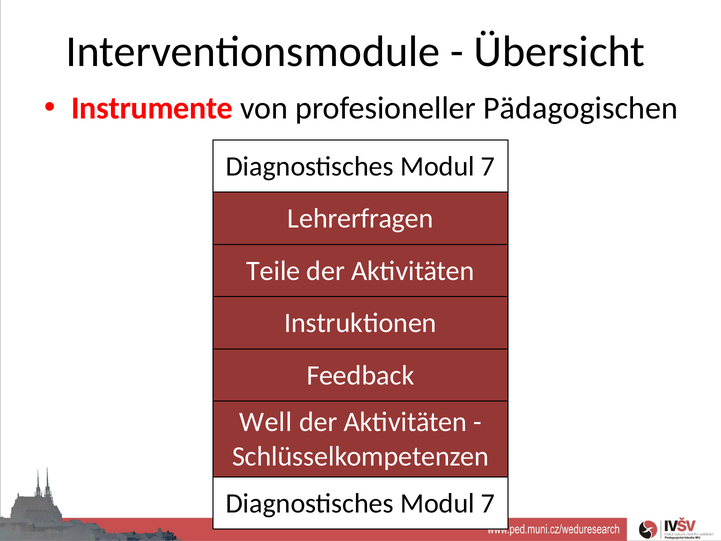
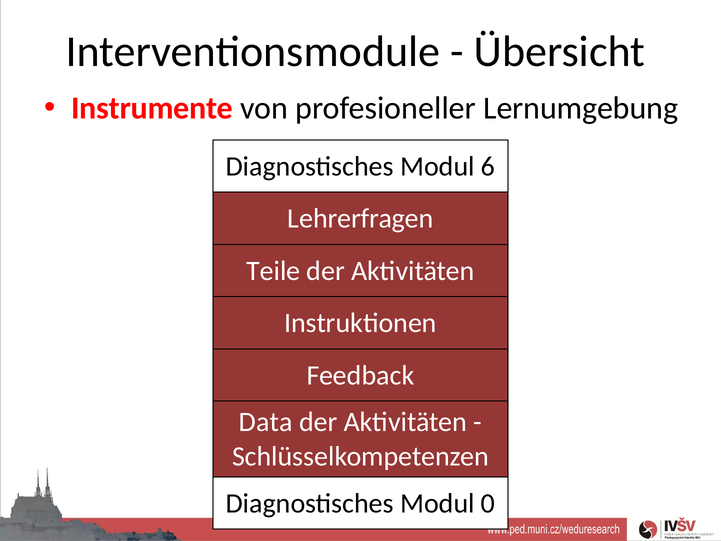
Pädagogischen: Pädagogischen -> Lernumgebung
7 at (488, 166): 7 -> 6
Well: Well -> Data
7 at (488, 503): 7 -> 0
